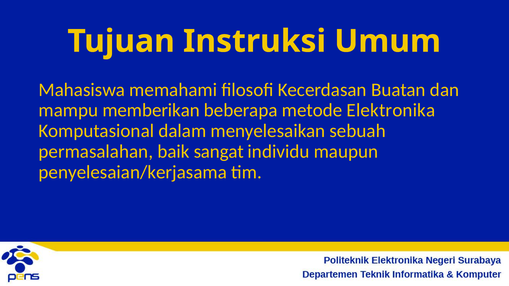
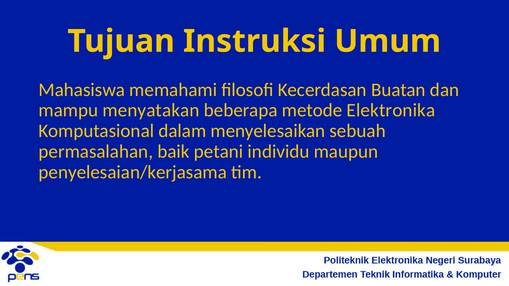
memberikan: memberikan -> menyatakan
sangat: sangat -> petani
